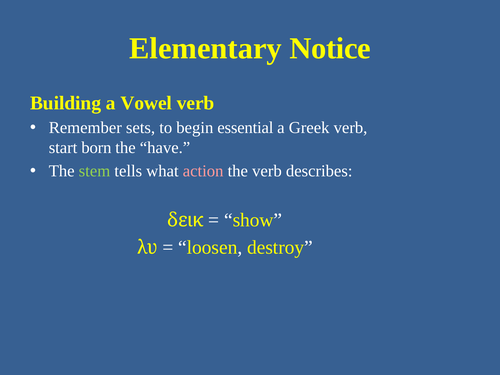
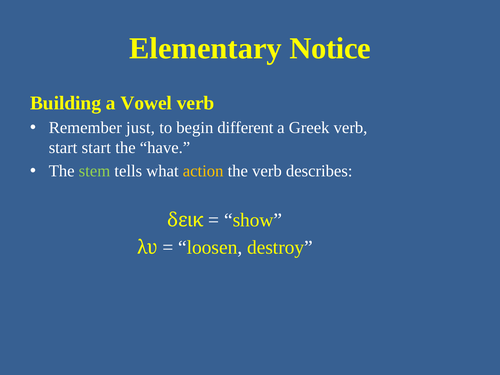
sets: sets -> just
essential: essential -> different
start born: born -> start
action colour: pink -> yellow
